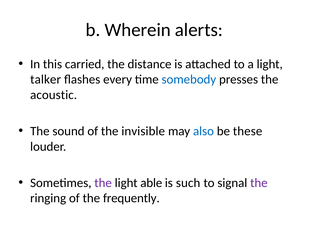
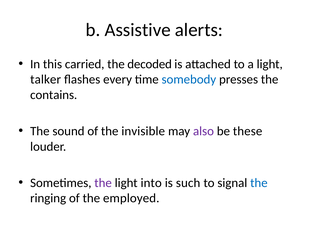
Wherein: Wherein -> Assistive
distance: distance -> decoded
acoustic: acoustic -> contains
also colour: blue -> purple
able: able -> into
the at (259, 183) colour: purple -> blue
frequently: frequently -> employed
